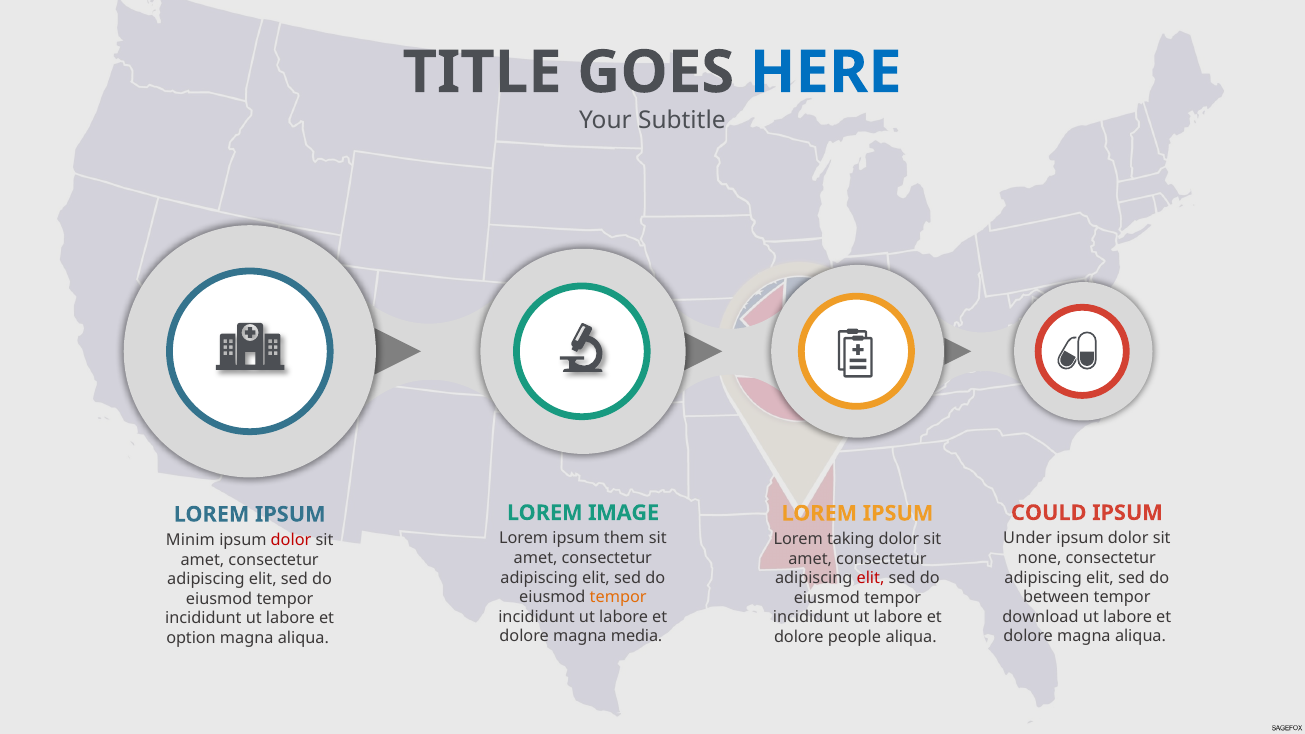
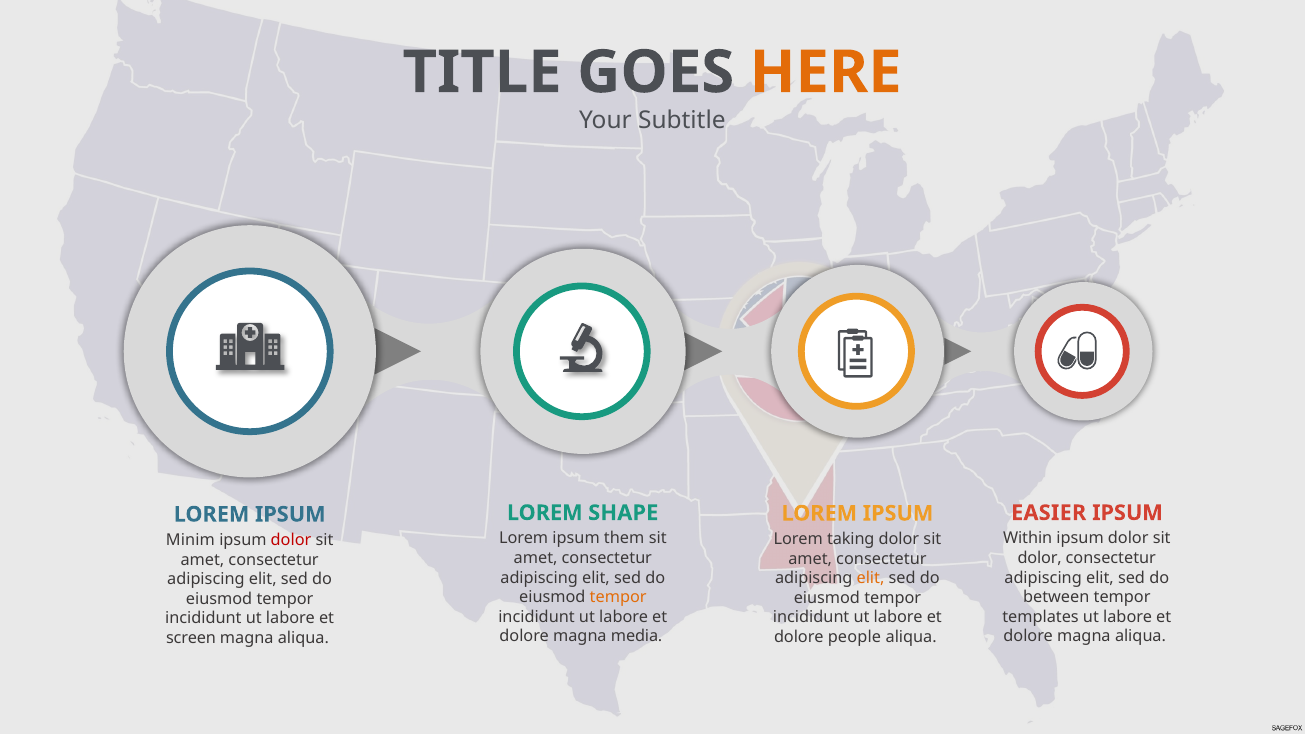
HERE colour: blue -> orange
IMAGE: IMAGE -> SHAPE
COULD: COULD -> EASIER
Under: Under -> Within
none at (1040, 558): none -> dolor
elit at (871, 578) colour: red -> orange
download: download -> templates
option: option -> screen
